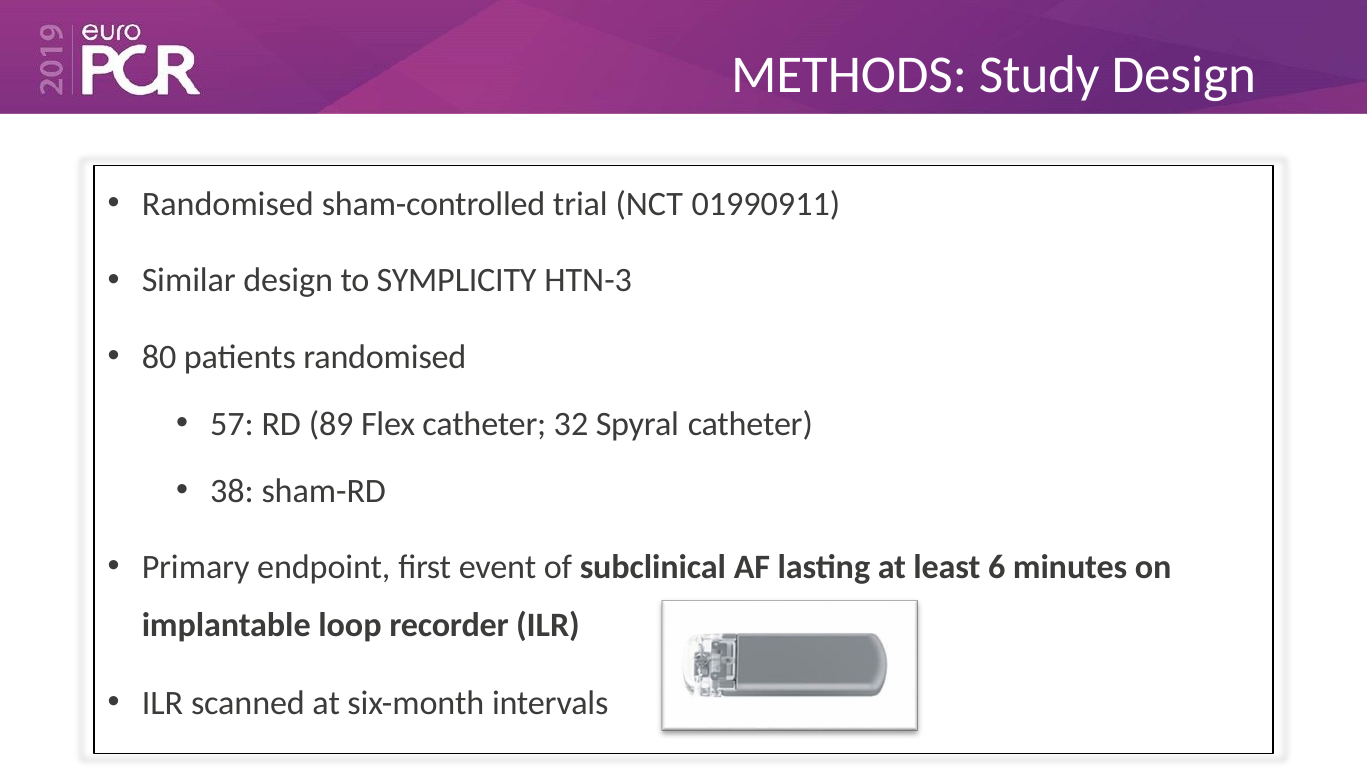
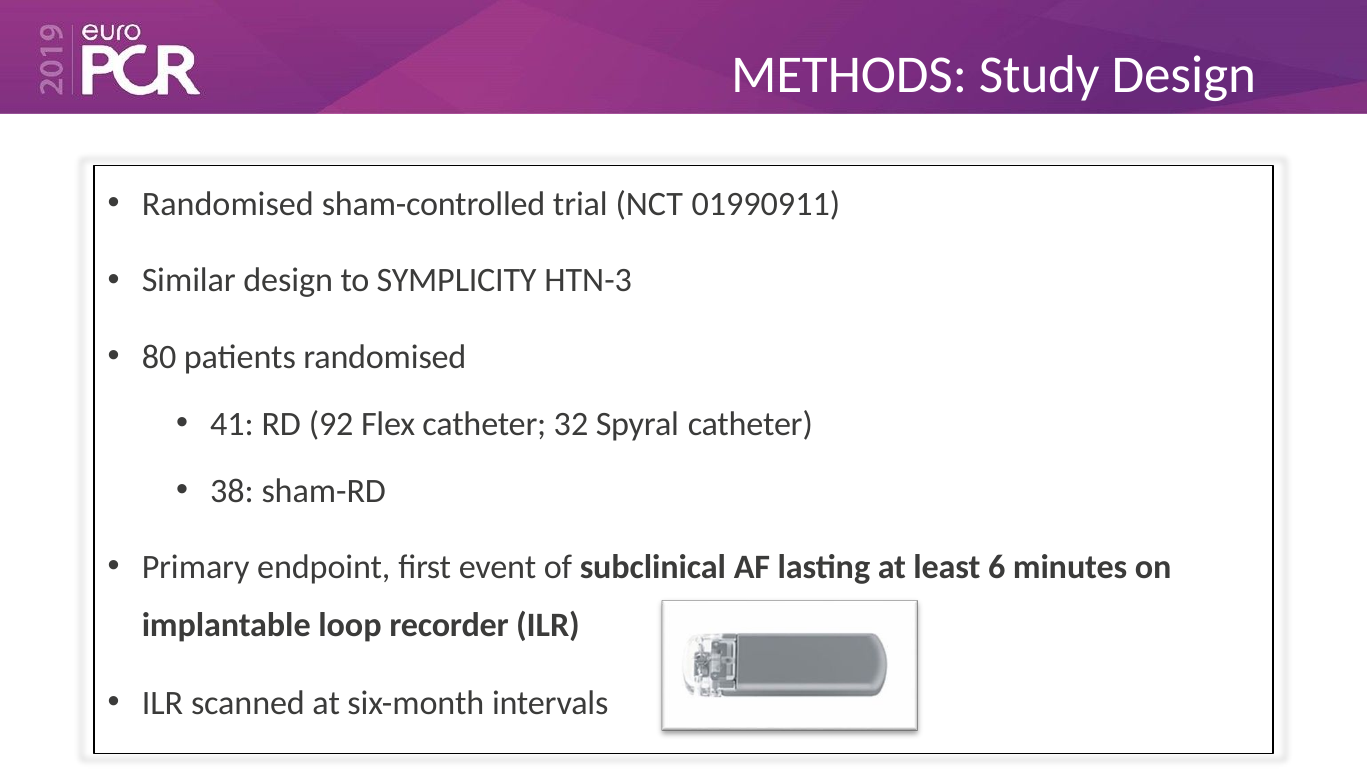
57: 57 -> 41
89: 89 -> 92
